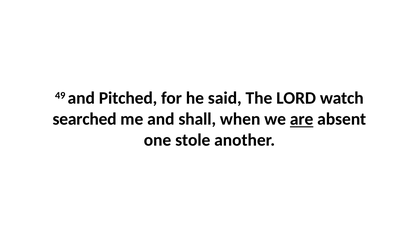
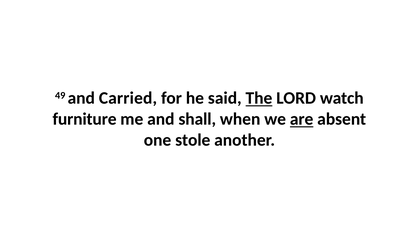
Pitched: Pitched -> Carried
The underline: none -> present
searched: searched -> furniture
